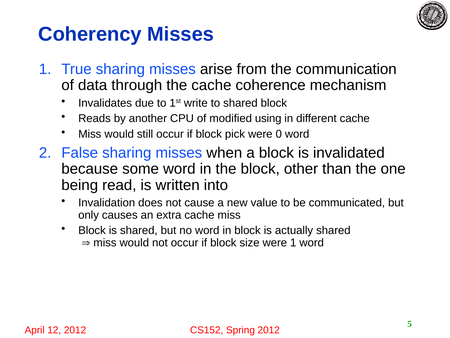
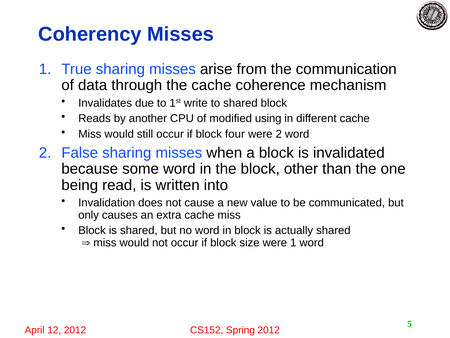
pick: pick -> four
were 0: 0 -> 2
